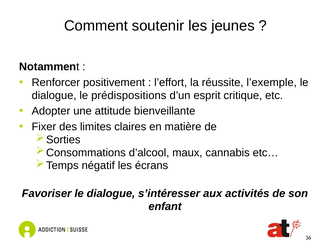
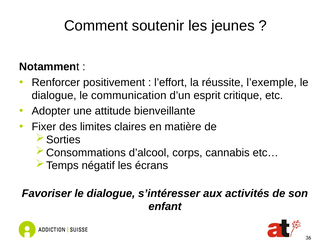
prédispositions: prédispositions -> communication
maux: maux -> corps
